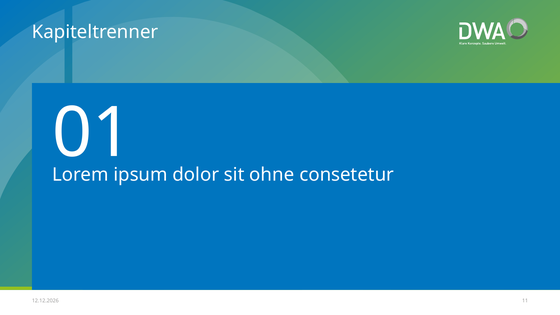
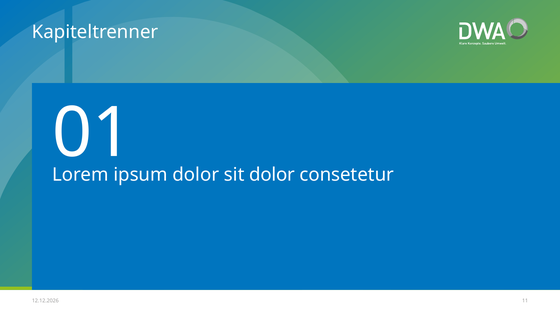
sit ohne: ohne -> dolor
